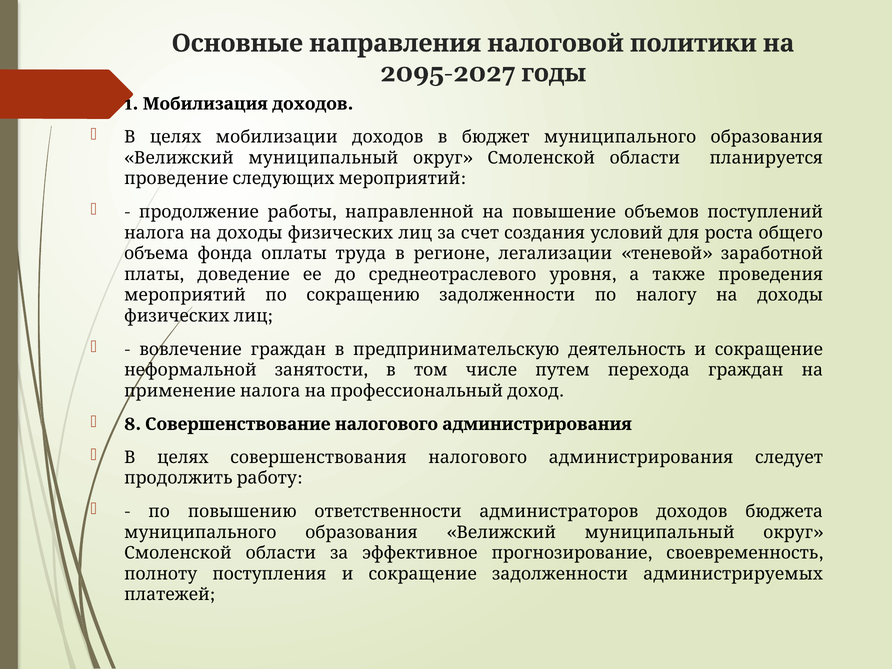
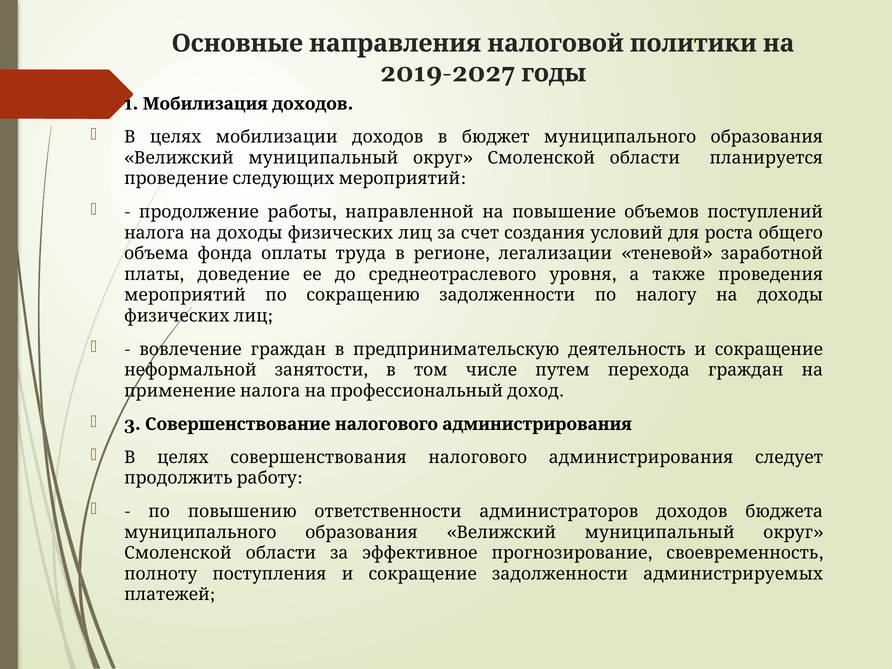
2095-2027: 2095-2027 -> 2019-2027
8: 8 -> 3
